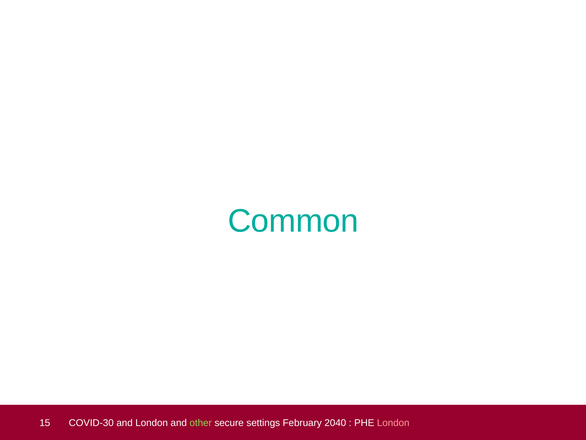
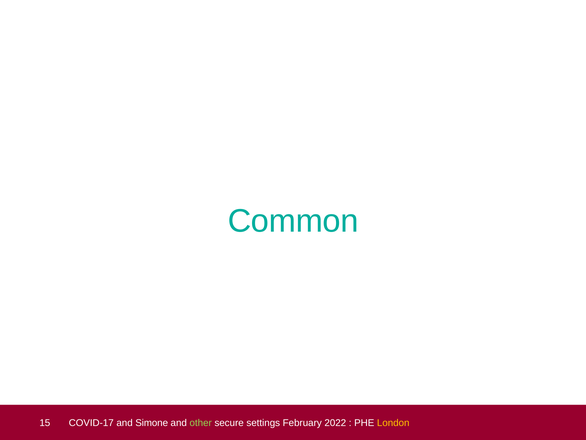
COVID-30: COVID-30 -> COVID-17
and London: London -> Simone
2040: 2040 -> 2022
London at (393, 423) colour: pink -> yellow
